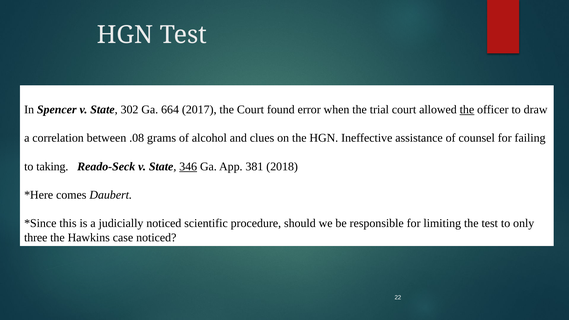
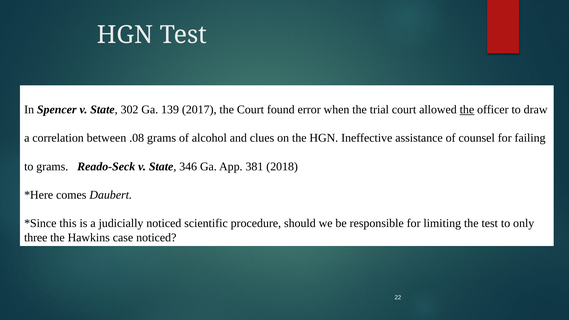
664: 664 -> 139
to taking: taking -> grams
346 underline: present -> none
